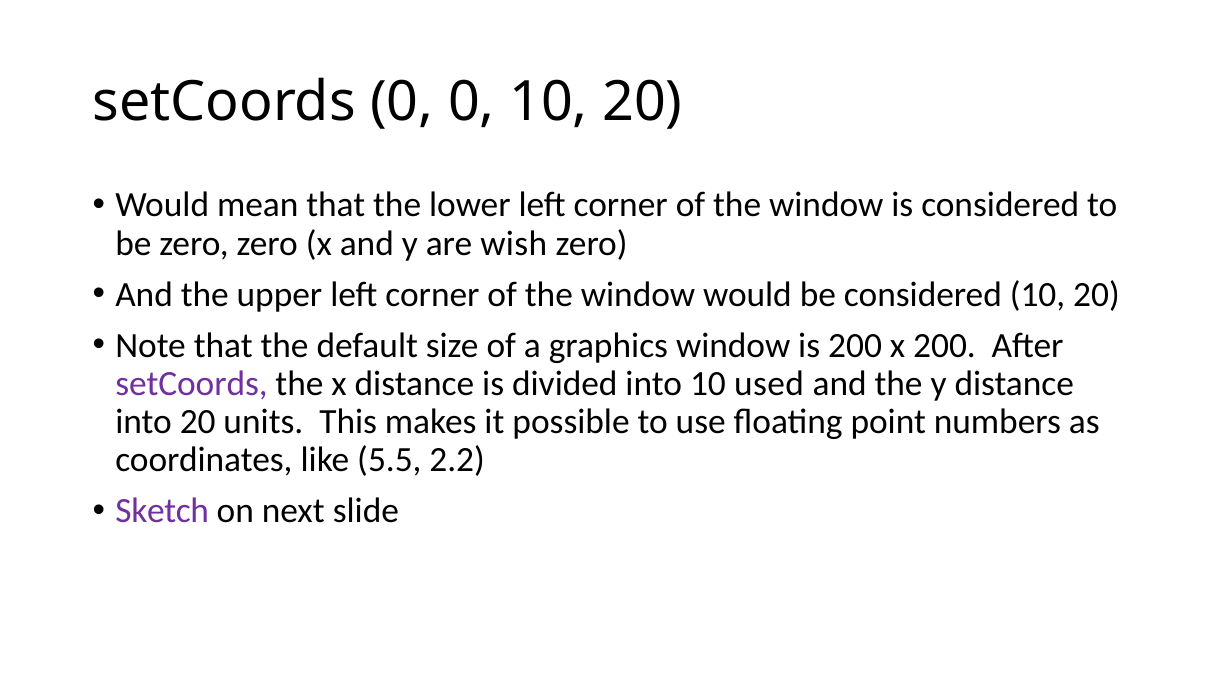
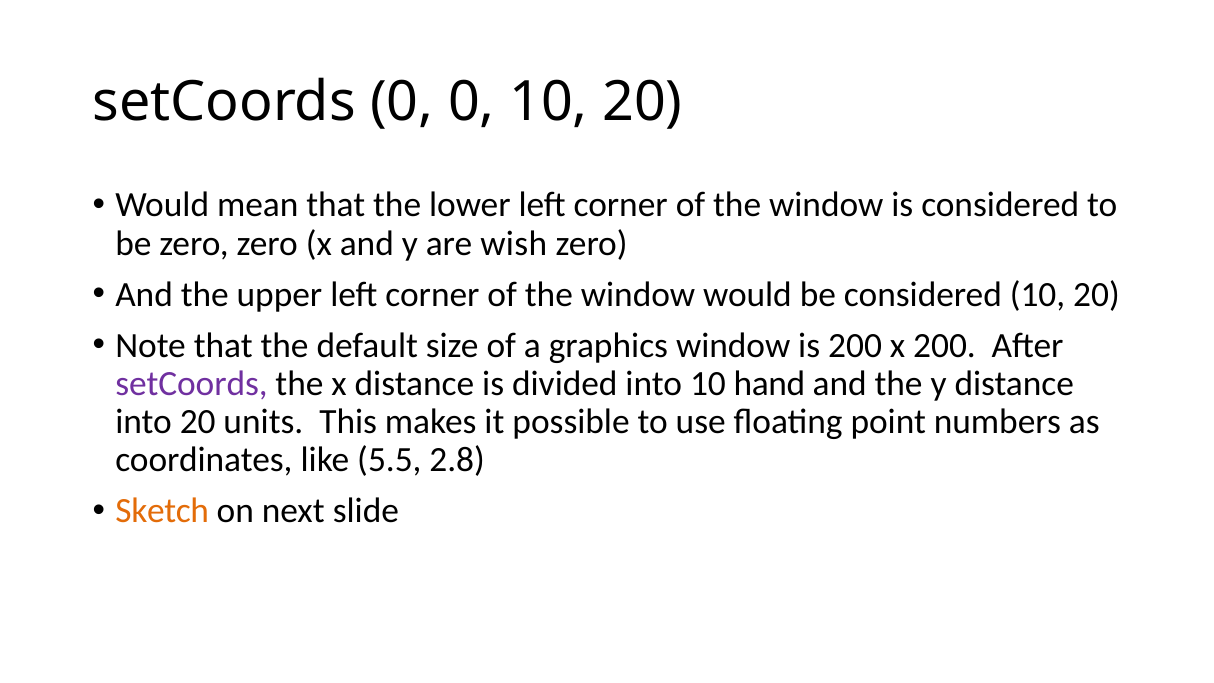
used: used -> hand
2.2: 2.2 -> 2.8
Sketch colour: purple -> orange
